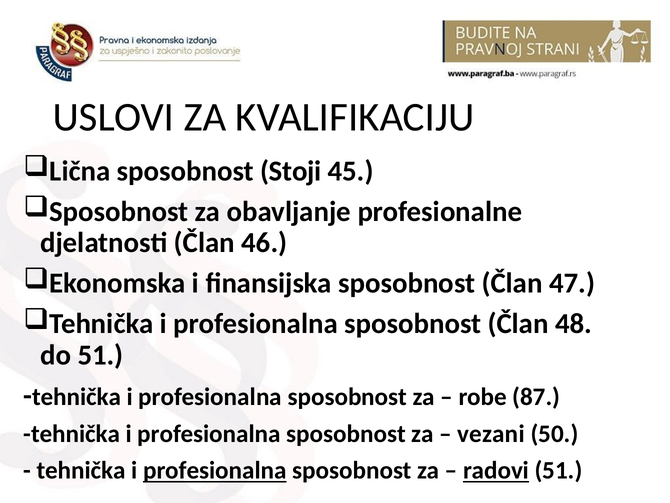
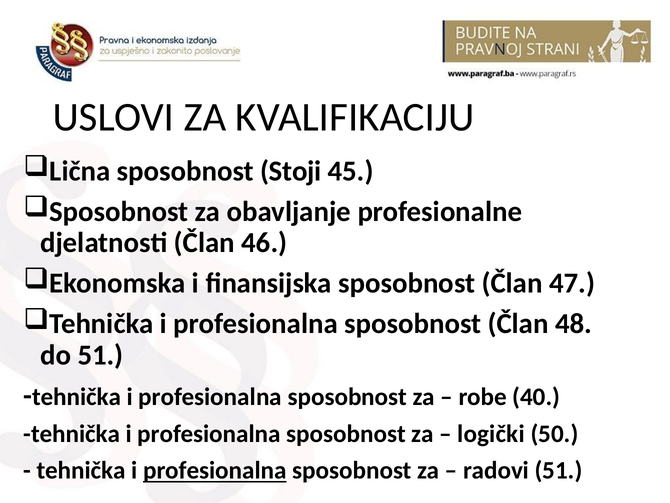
87: 87 -> 40
vezani: vezani -> logički
radovi underline: present -> none
